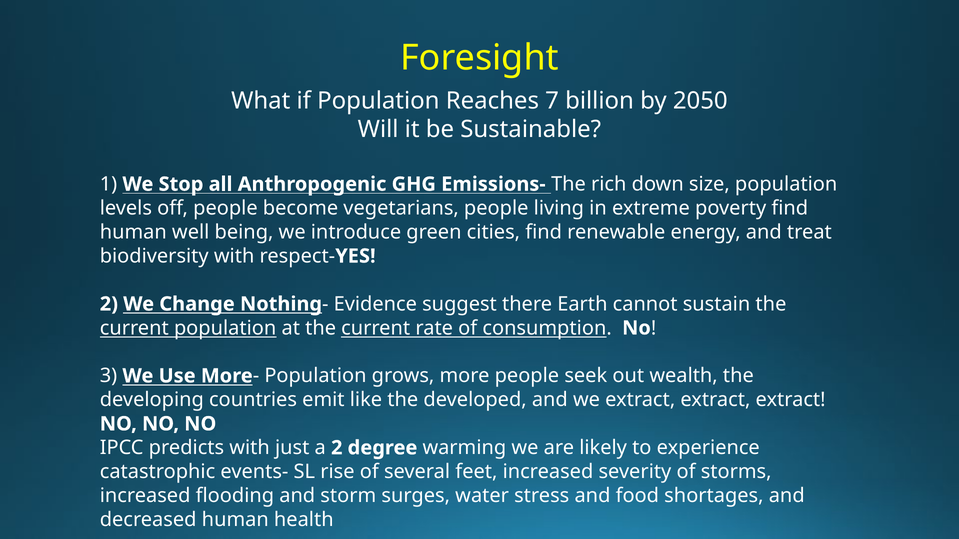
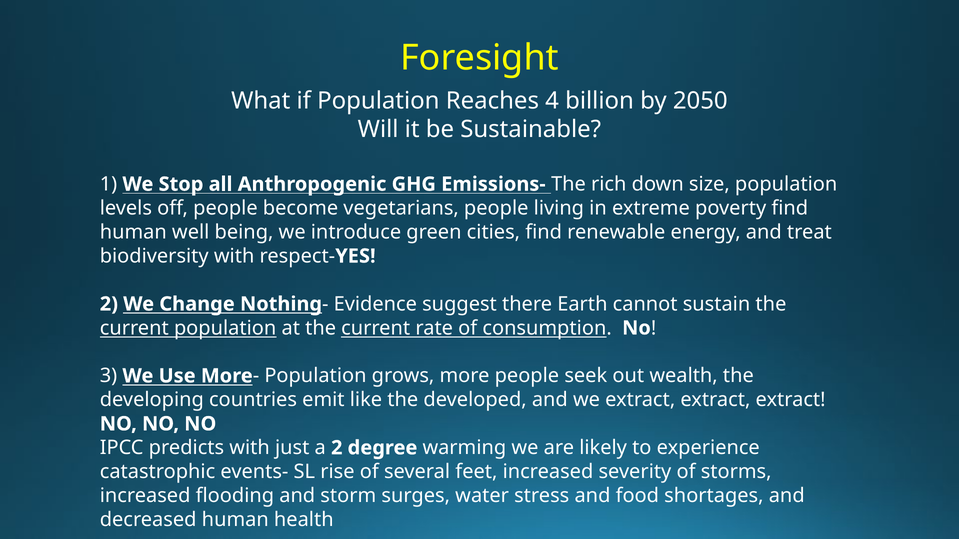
7: 7 -> 4
